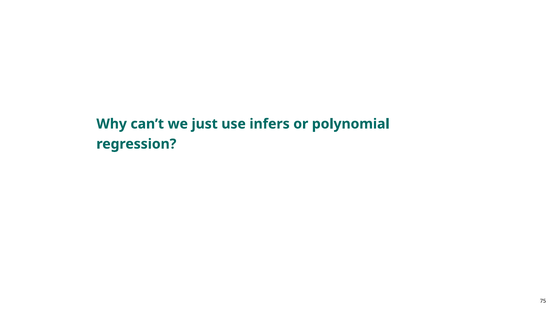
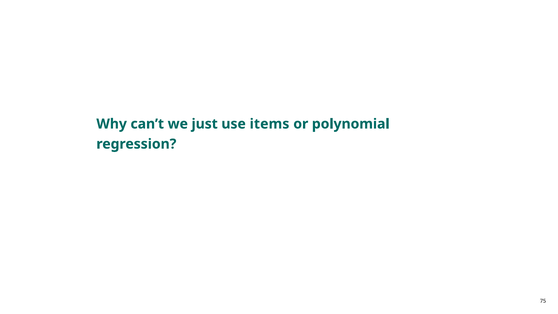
infers: infers -> items
